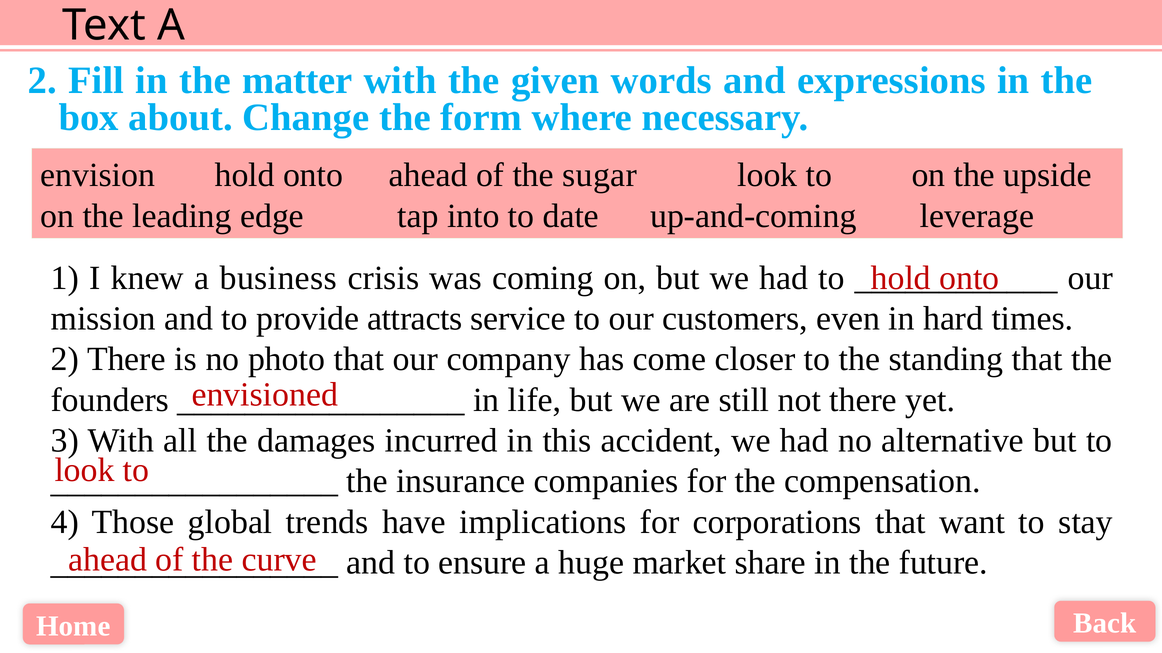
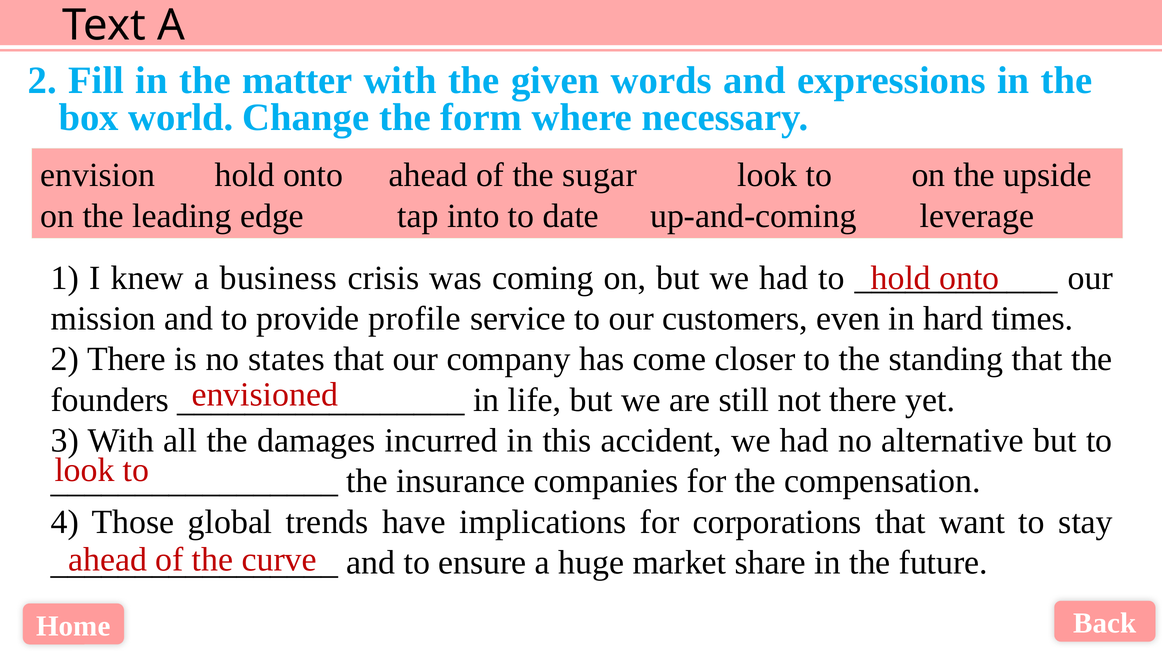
about: about -> world
attracts: attracts -> profile
photo: photo -> states
